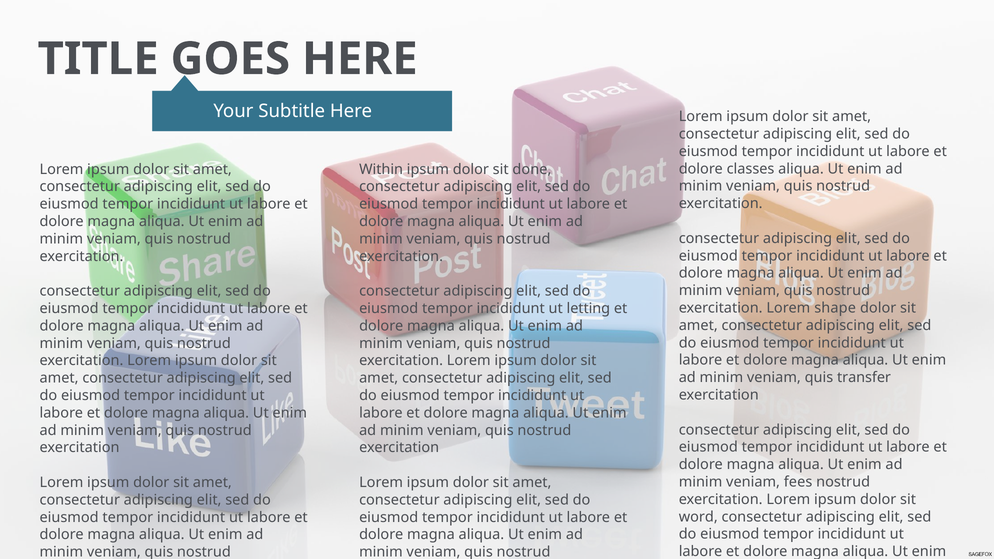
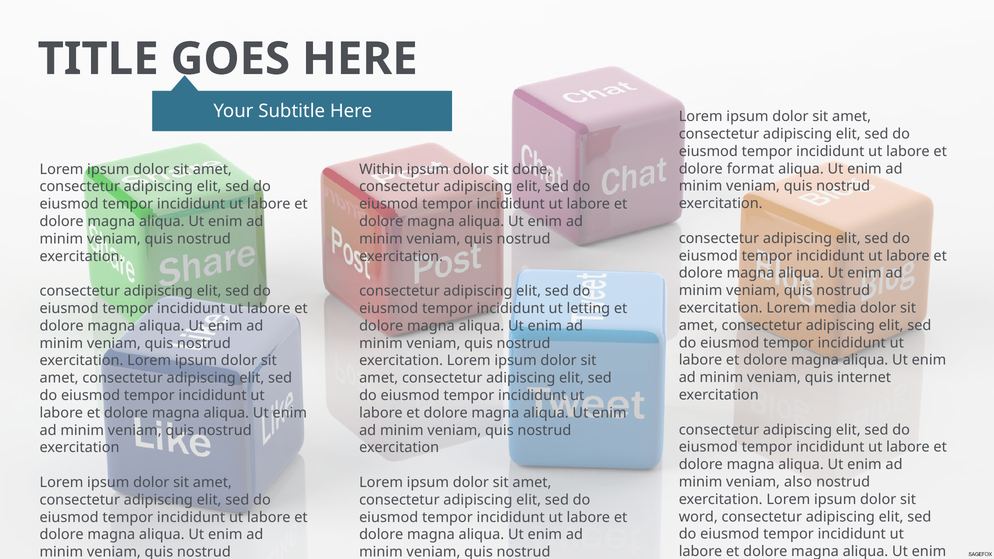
classes: classes -> format
shape: shape -> media
transfer: transfer -> internet
fees: fees -> also
